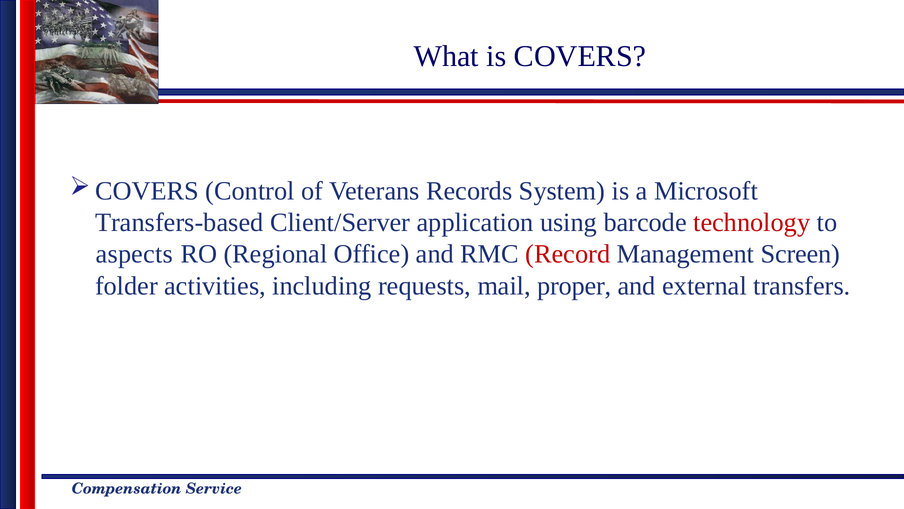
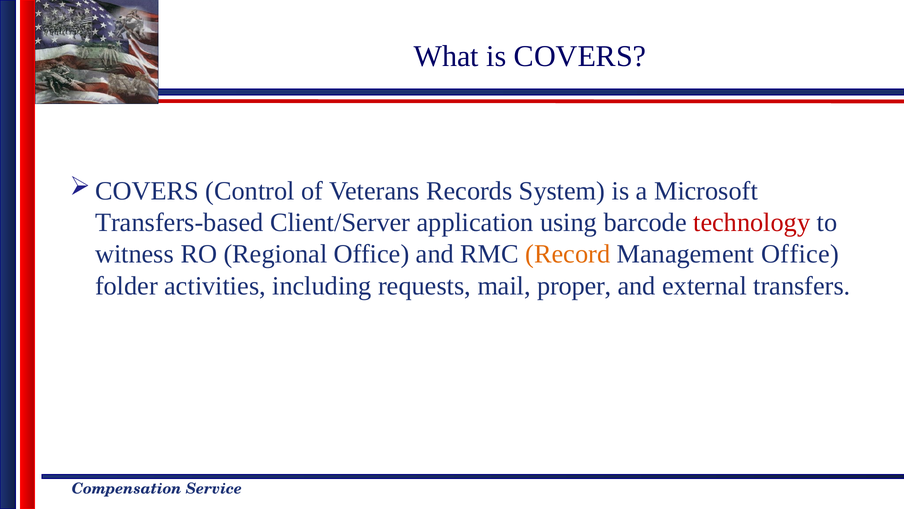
aspects: aspects -> witness
Record colour: red -> orange
Management Screen: Screen -> Office
